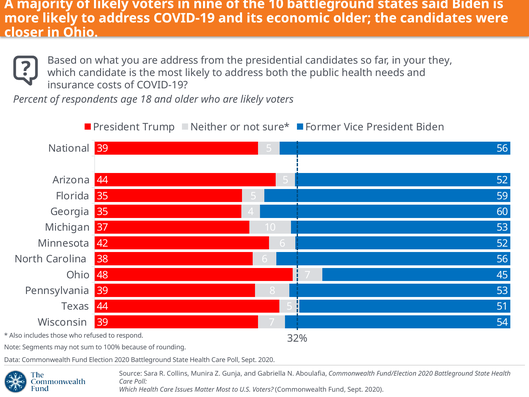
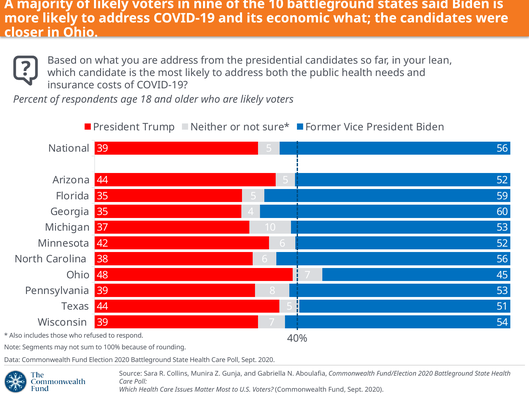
economic older: older -> what
they: they -> lean
32%: 32% -> 40%
